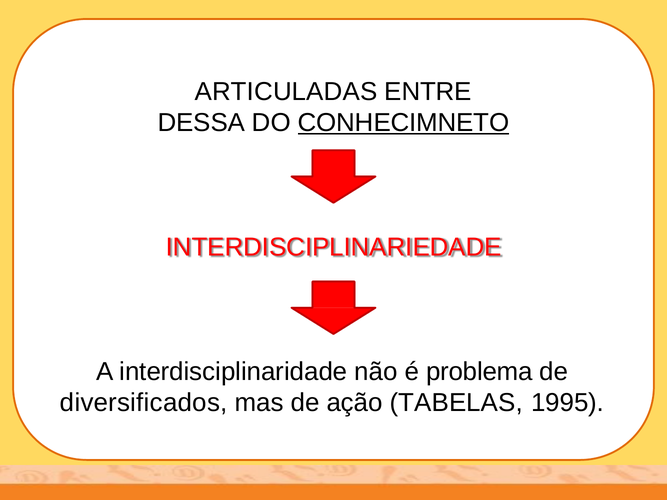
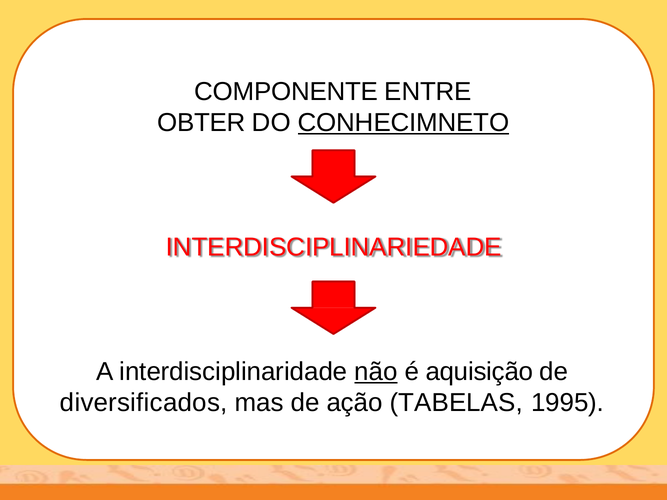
ARTICULADAS: ARTICULADAS -> COMPONENTE
DESSA: DESSA -> OBTER
não underline: none -> present
problema: problema -> aquisição
